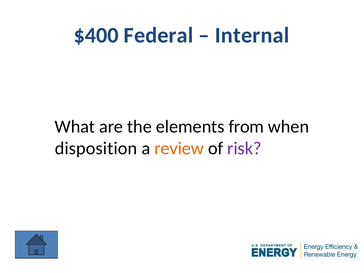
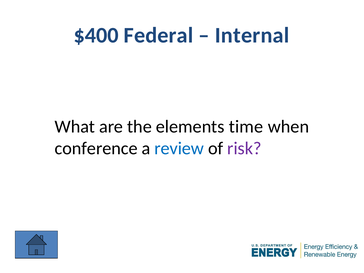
from: from -> time
disposition: disposition -> conference
review colour: orange -> blue
